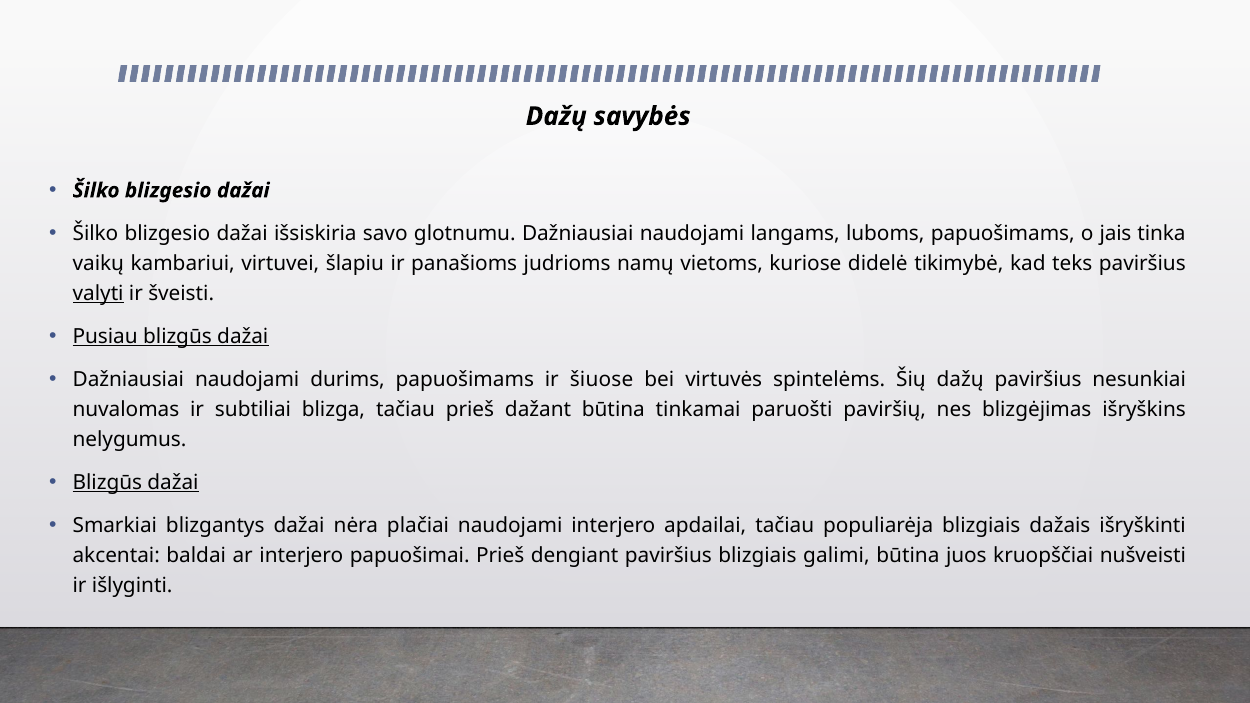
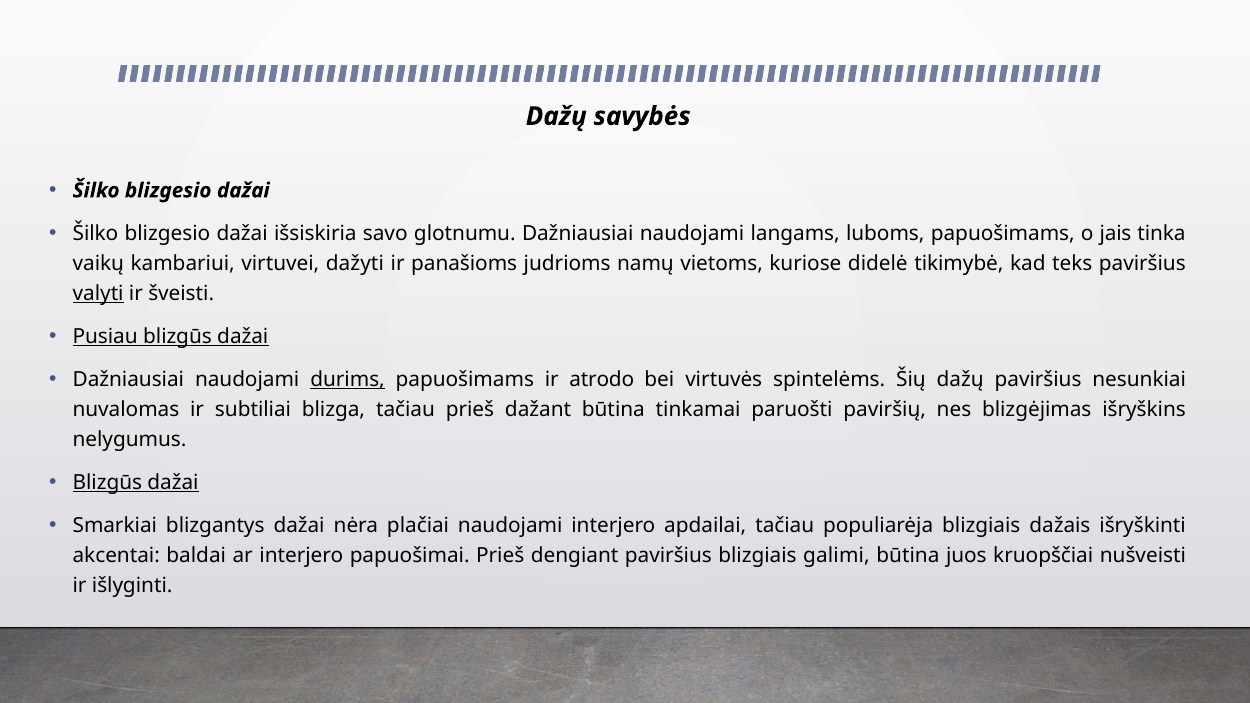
šlapiu: šlapiu -> dažyti
durims underline: none -> present
šiuose: šiuose -> atrodo
